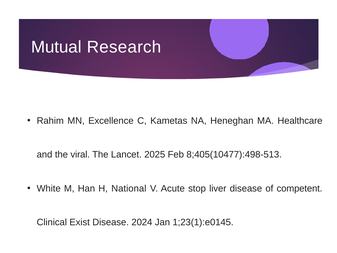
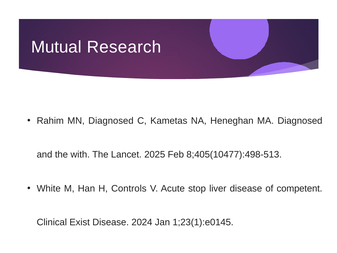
MN Excellence: Excellence -> Diagnosed
MA Healthcare: Healthcare -> Diagnosed
viral: viral -> with
National: National -> Controls
